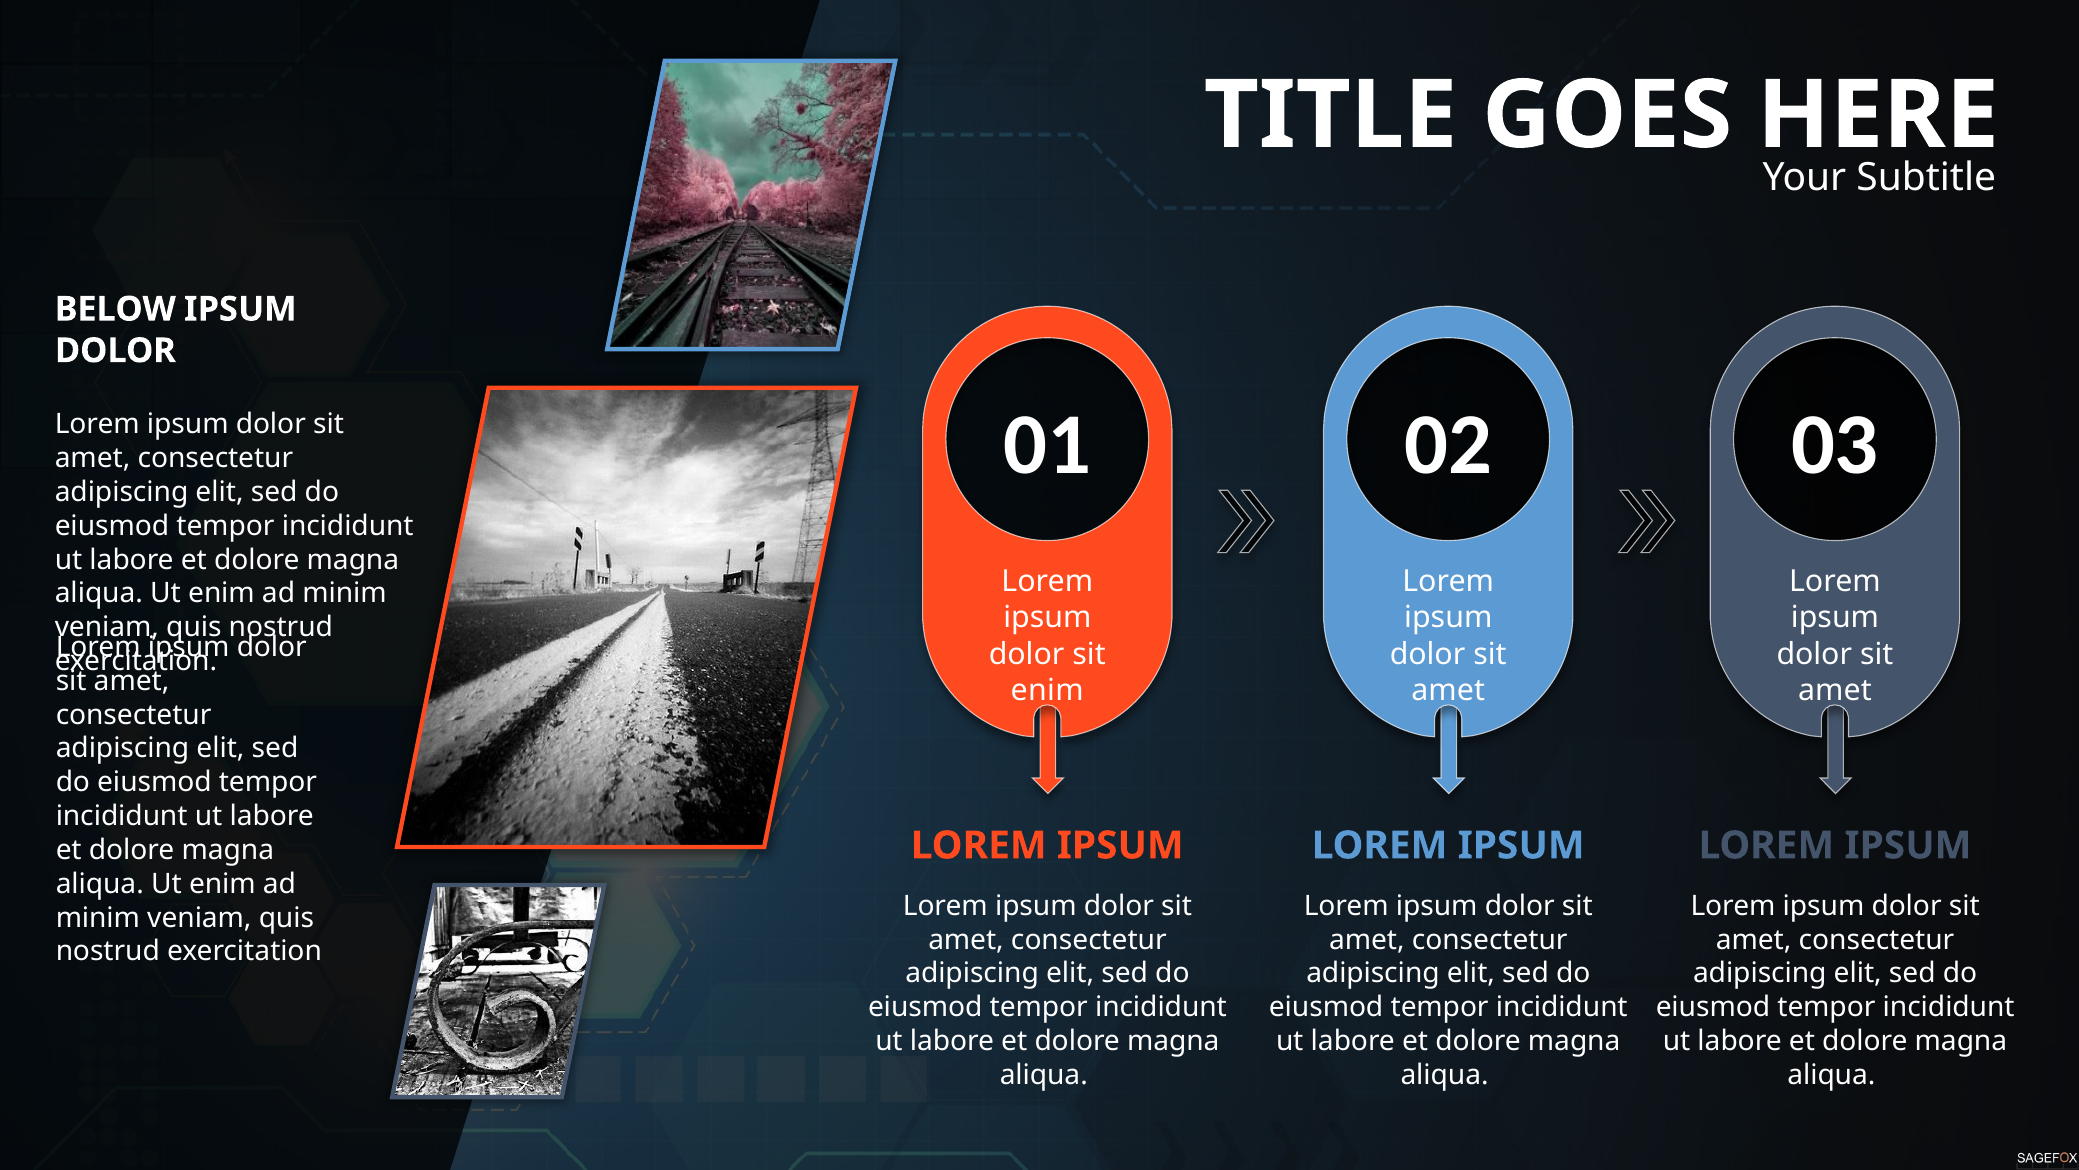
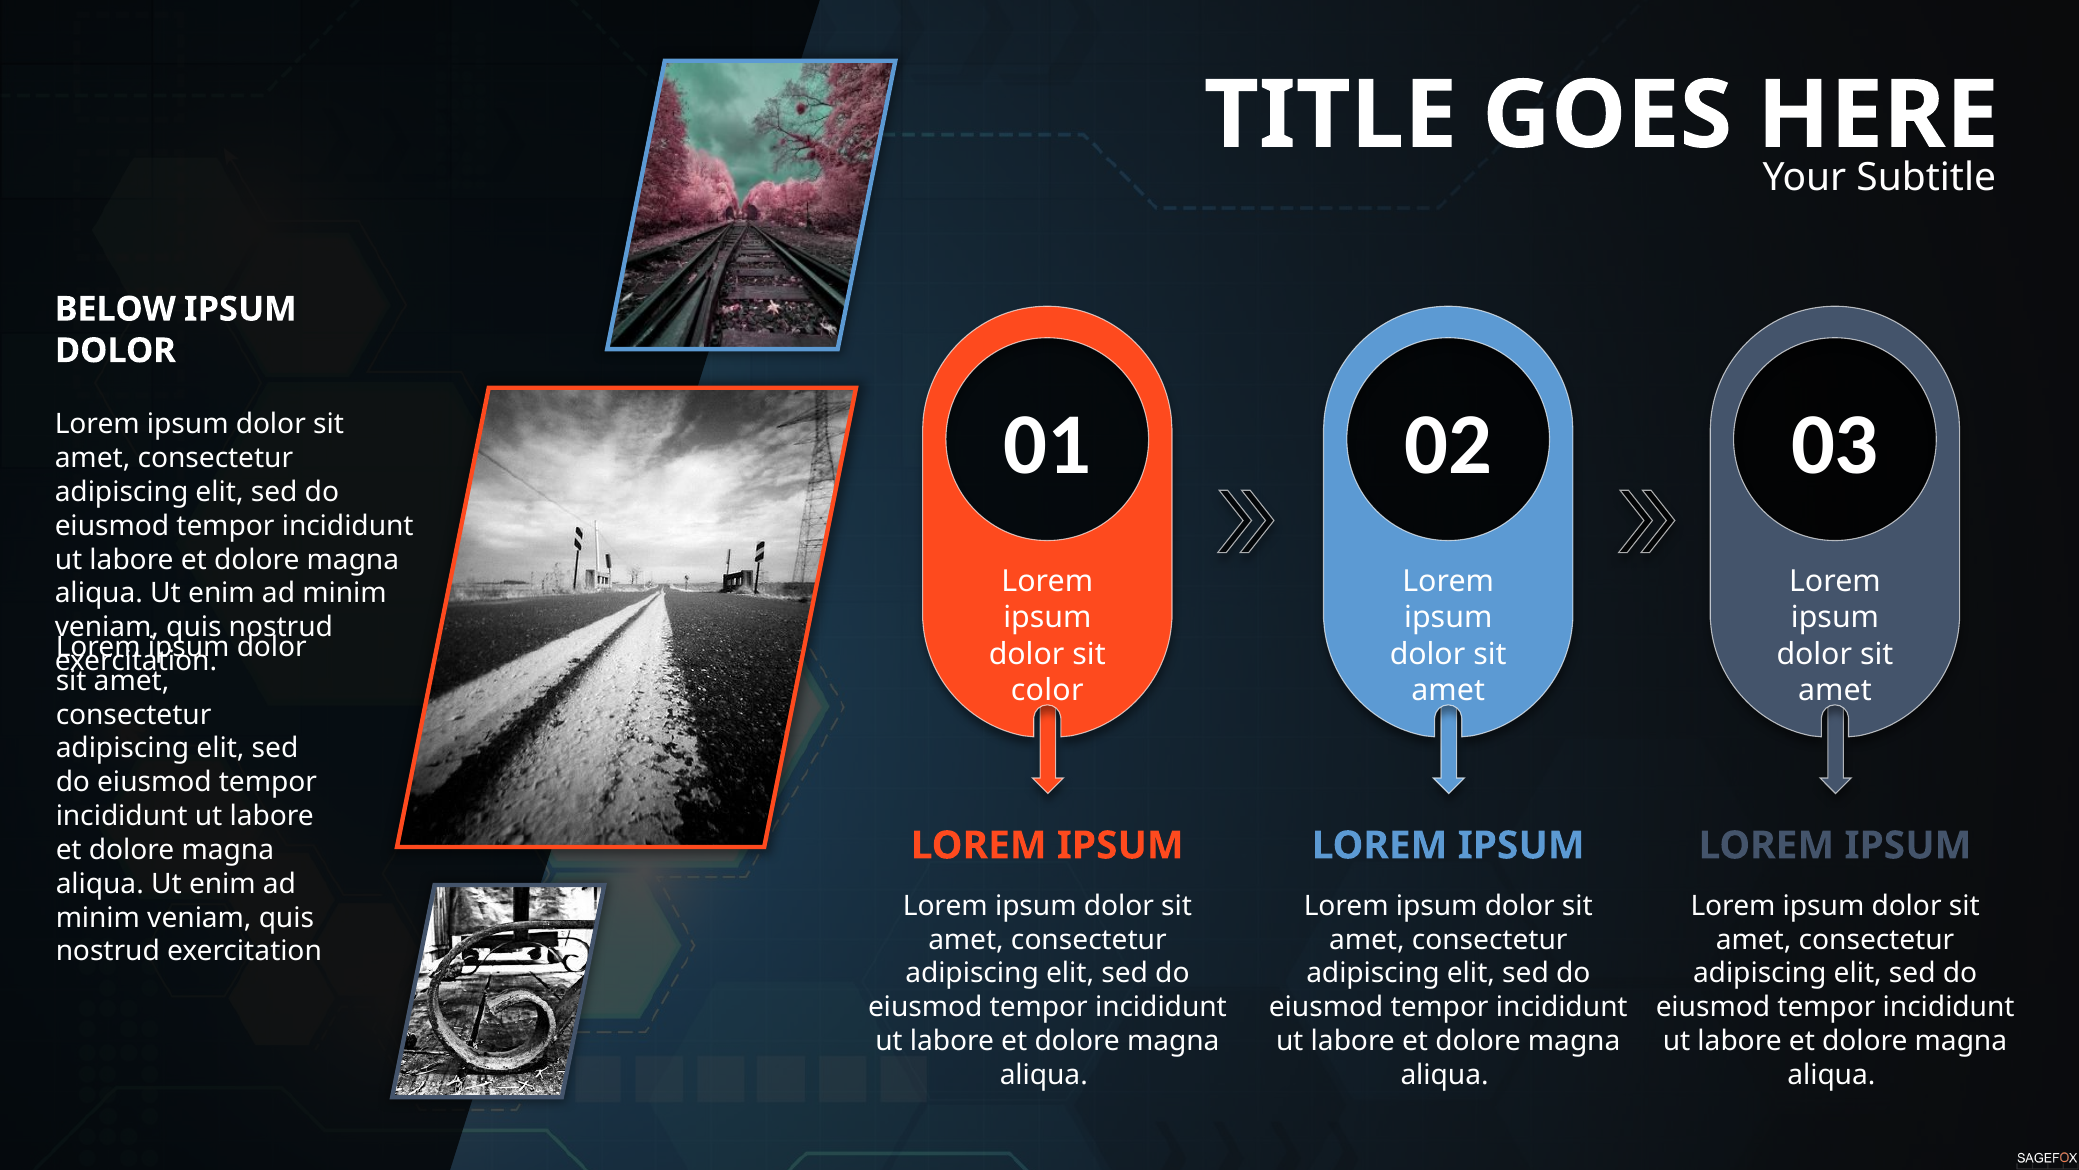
enim at (1047, 690): enim -> color
